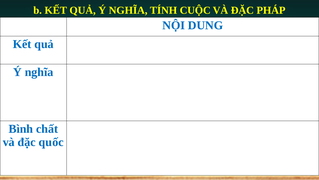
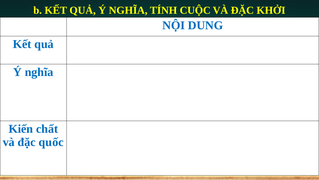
PHÁP: PHÁP -> KHỞI
Bình: Bình -> Kiến
